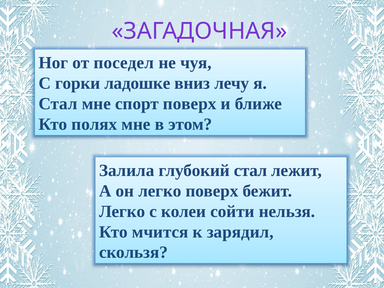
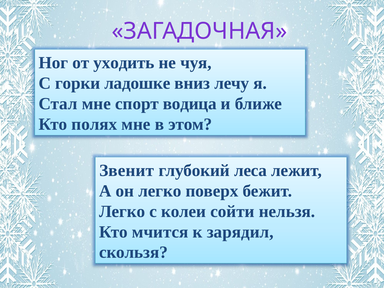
поседел: поседел -> уходить
спорт поверх: поверх -> водица
Залила: Залила -> Звенит
глубокий стал: стал -> леса
